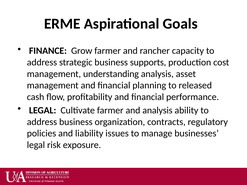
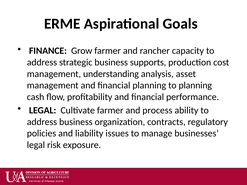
to released: released -> planning
and analysis: analysis -> process
